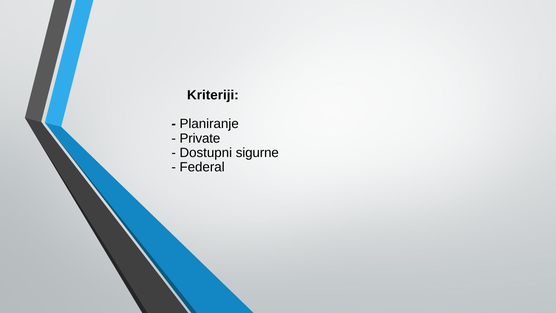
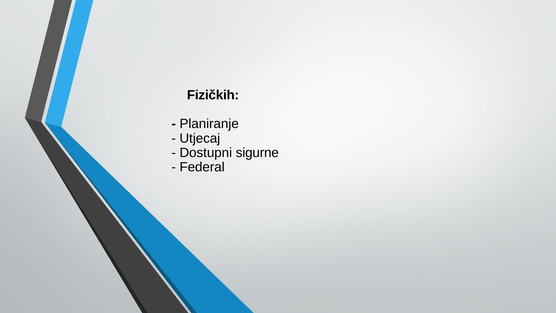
Kriteriji: Kriteriji -> Fizičkih
Private: Private -> Utjecaj
